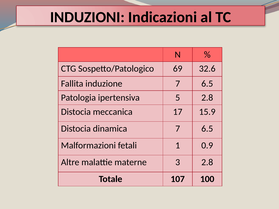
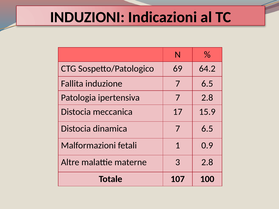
32.6: 32.6 -> 64.2
5 at (178, 98): 5 -> 7
